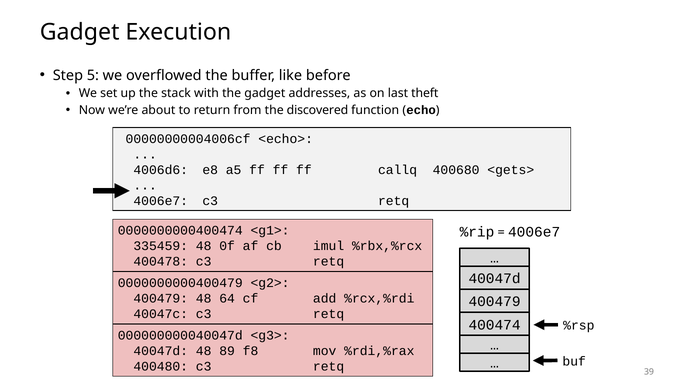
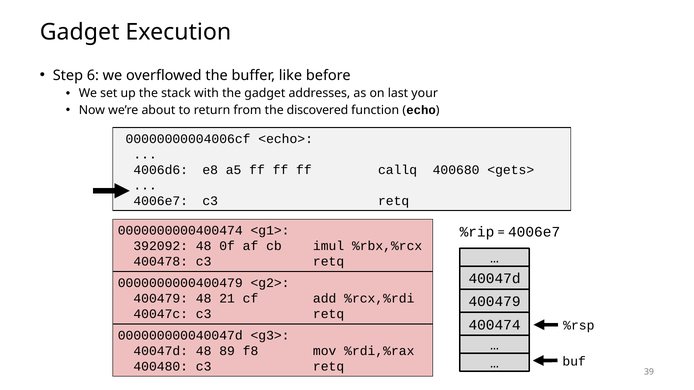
5: 5 -> 6
theft: theft -> your
335459: 335459 -> 392092
64: 64 -> 21
